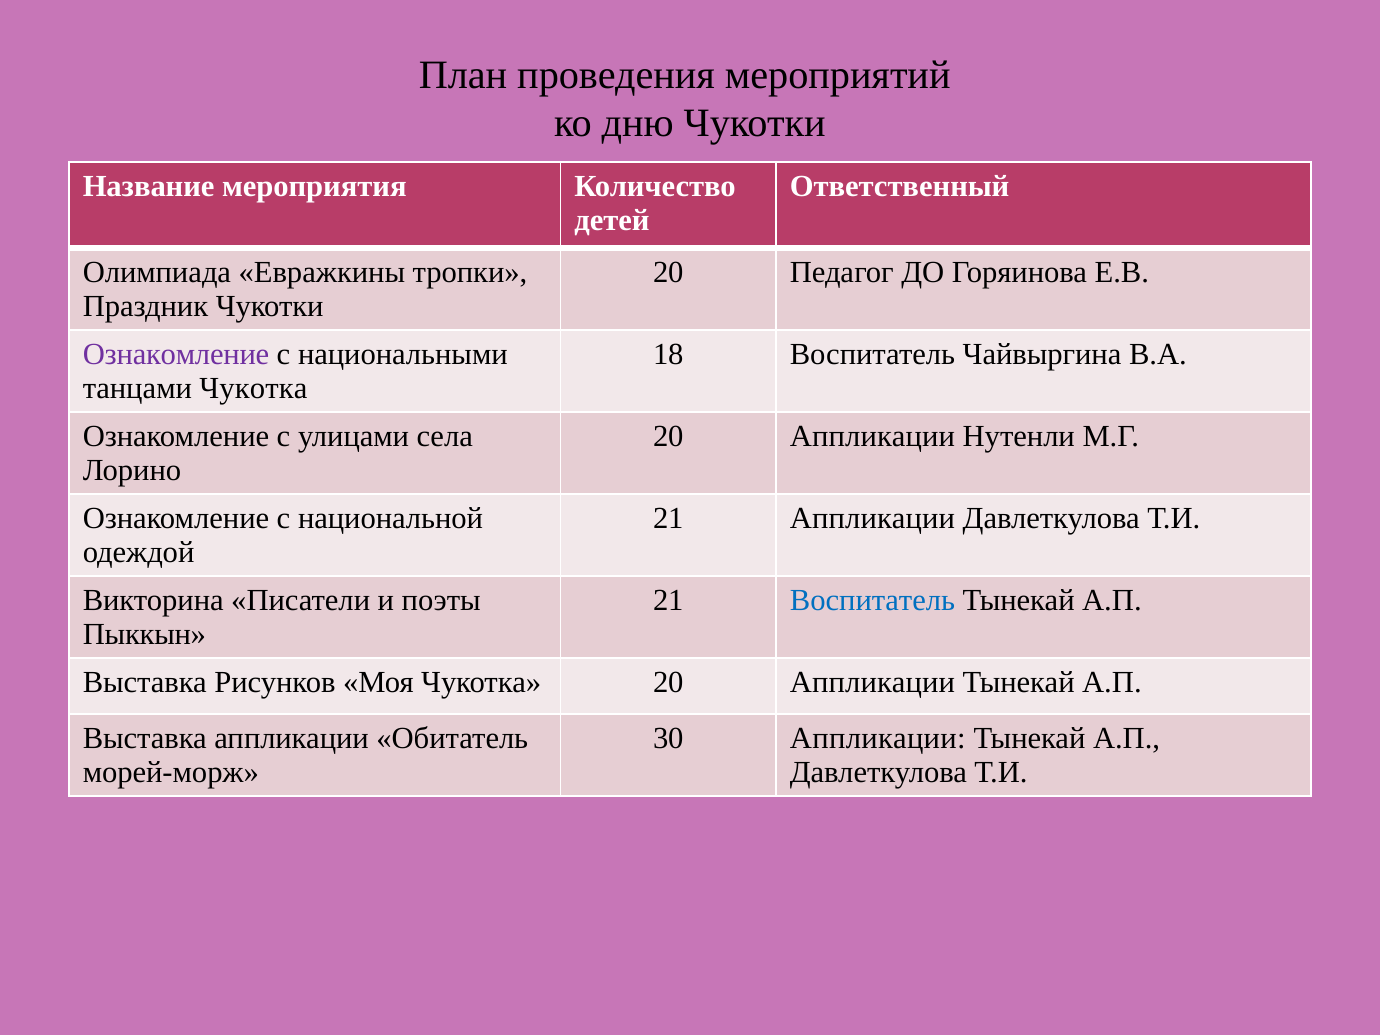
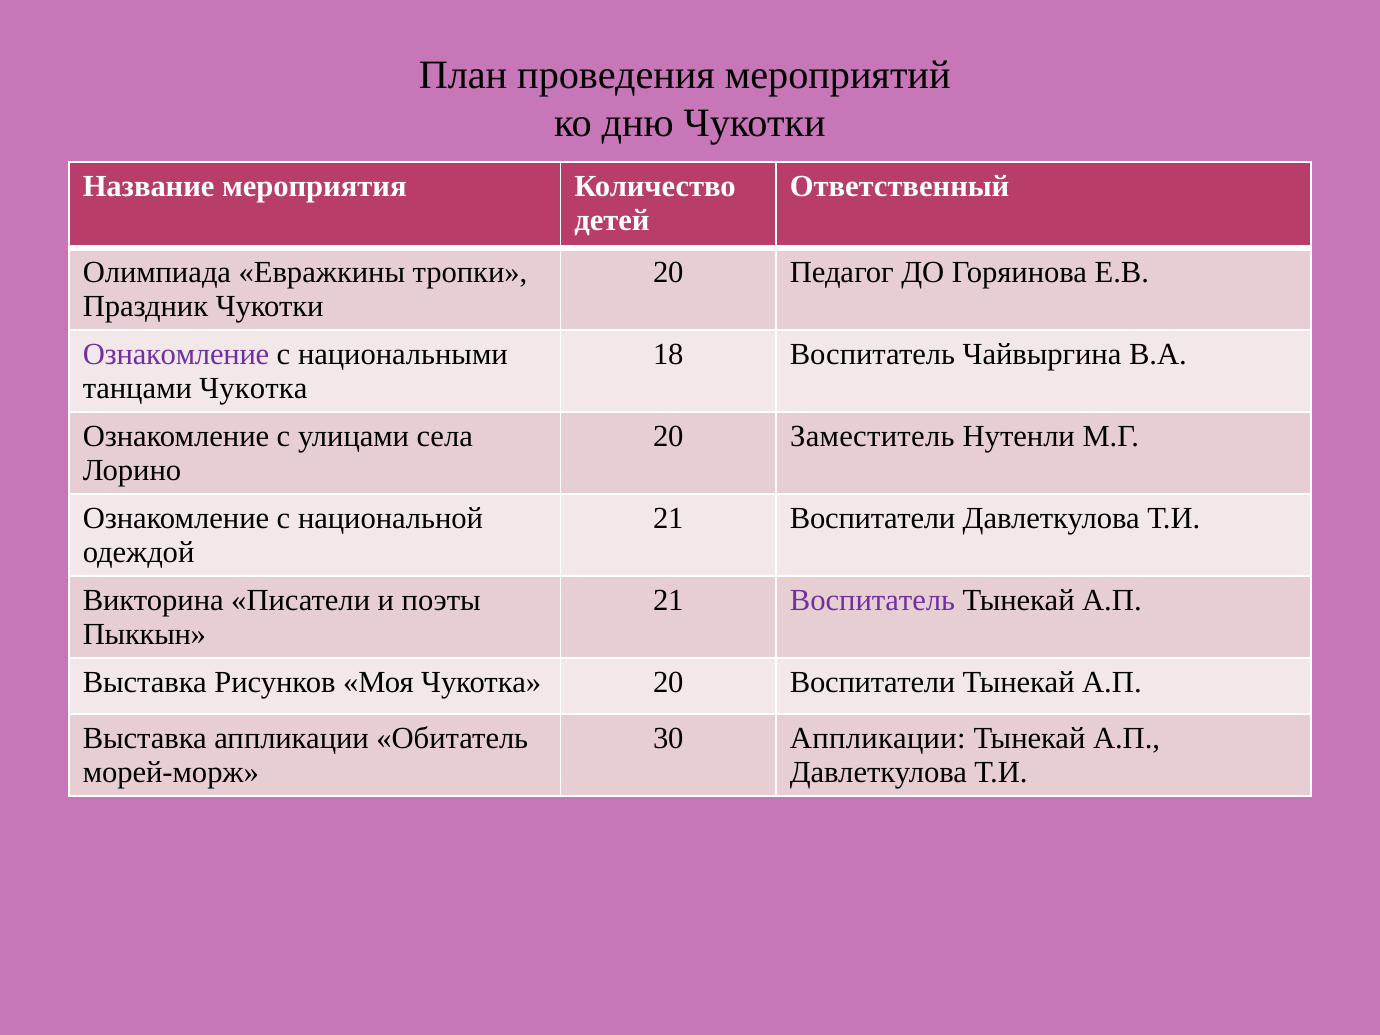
Аппликации at (872, 436): Аппликации -> Заместитель
21 Аппликации: Аппликации -> Воспитатели
Воспитатель at (873, 600) colour: blue -> purple
Чукотка 20 Аппликации: Аппликации -> Воспитатели
